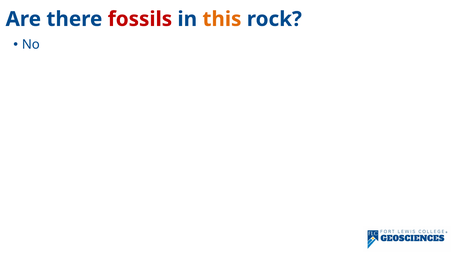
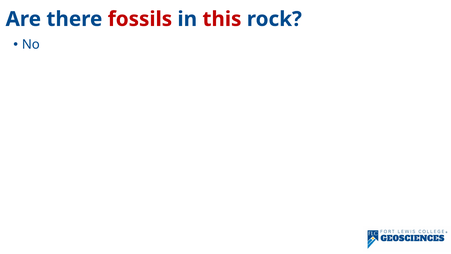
this colour: orange -> red
